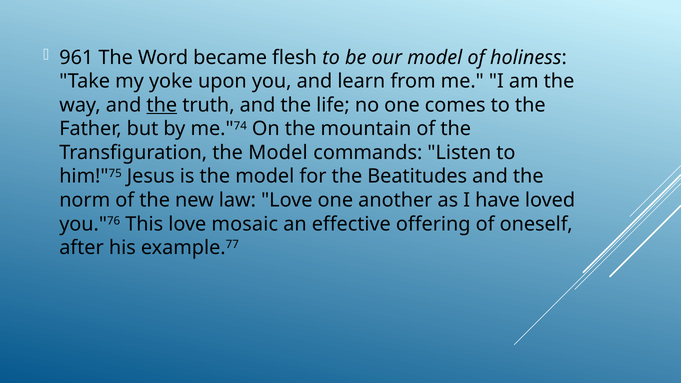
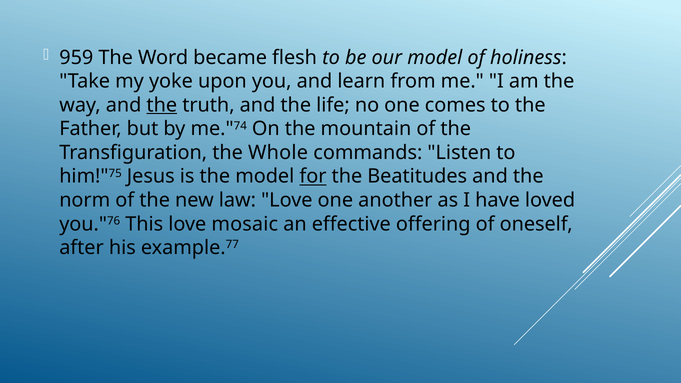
961: 961 -> 959
Transfiguration the Model: Model -> Whole
for underline: none -> present
